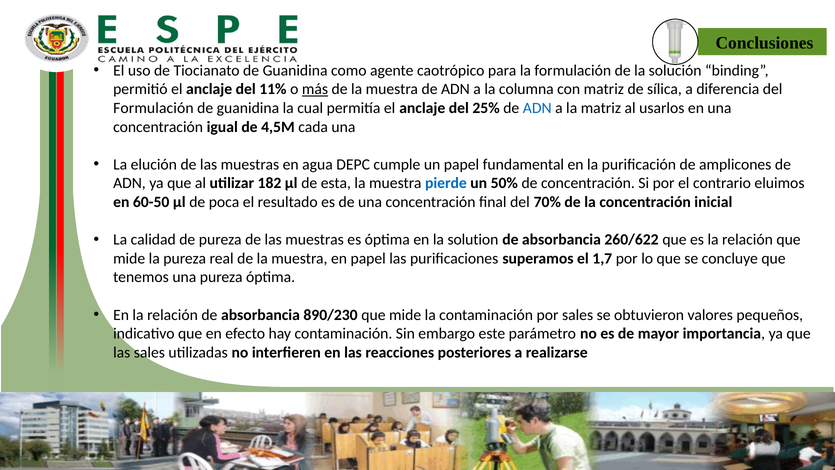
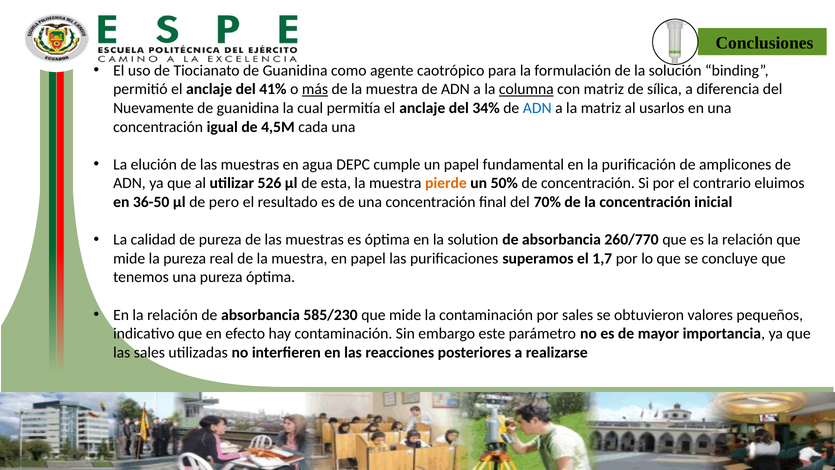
11%: 11% -> 41%
columna underline: none -> present
Formulación at (153, 108): Formulación -> Nuevamente
25%: 25% -> 34%
182: 182 -> 526
pierde colour: blue -> orange
60-50: 60-50 -> 36-50
poca: poca -> pero
260/622: 260/622 -> 260/770
890/230: 890/230 -> 585/230
